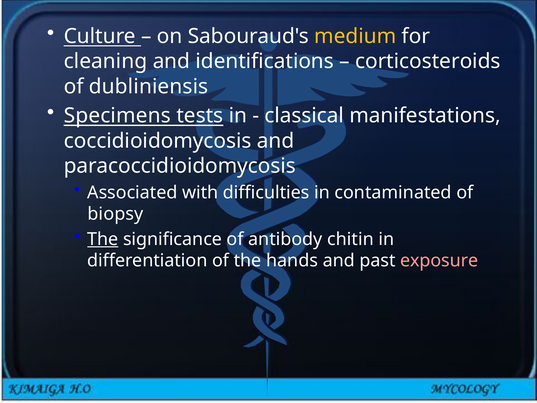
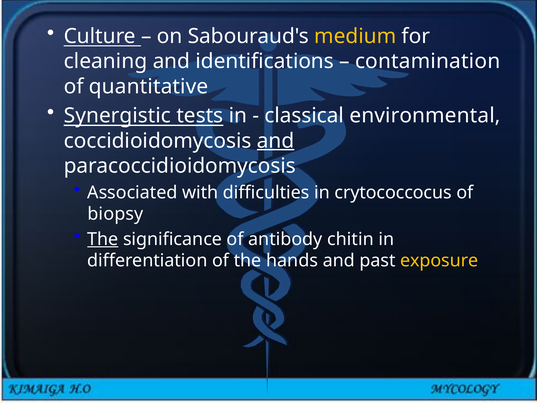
corticosteroids: corticosteroids -> contamination
dubliniensis: dubliniensis -> quantitative
Specimens: Specimens -> Synergistic
manifestations: manifestations -> environmental
and at (276, 141) underline: none -> present
contaminated: contaminated -> crytococcocus
exposure colour: pink -> yellow
